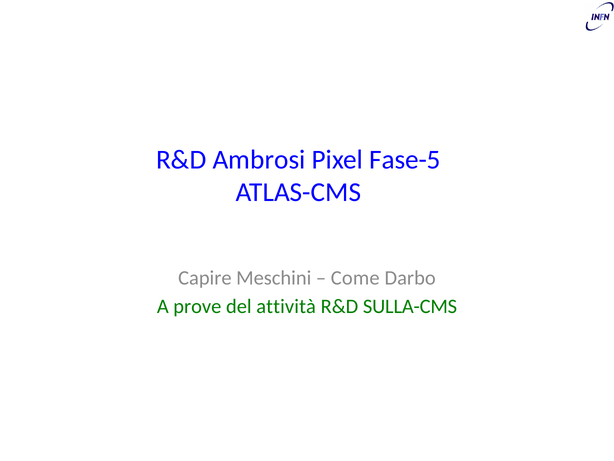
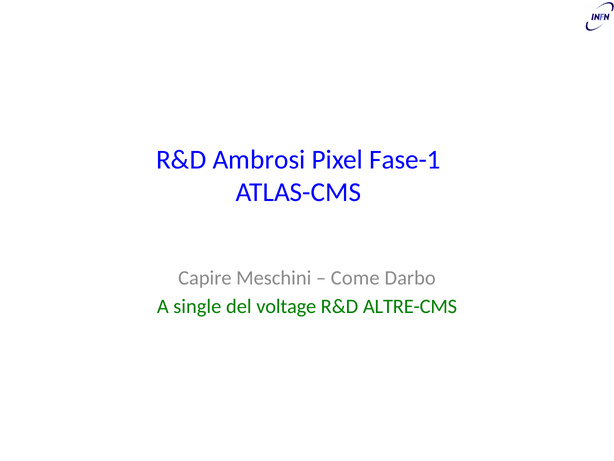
Fase-5: Fase-5 -> Fase-1
prove: prove -> single
attività: attività -> voltage
SULLA-CMS: SULLA-CMS -> ALTRE-CMS
